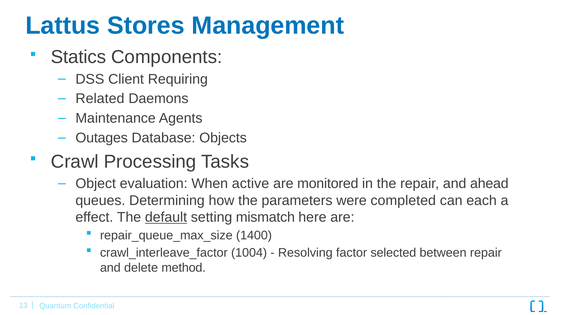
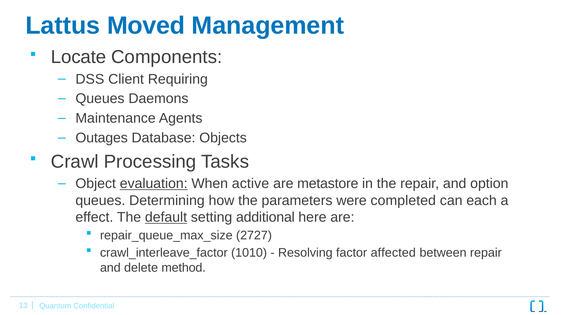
Stores: Stores -> Moved
Statics: Statics -> Locate
Related at (100, 99): Related -> Queues
evaluation underline: none -> present
monitored: monitored -> metastore
ahead: ahead -> option
mismatch: mismatch -> additional
1400: 1400 -> 2727
1004: 1004 -> 1010
selected: selected -> affected
